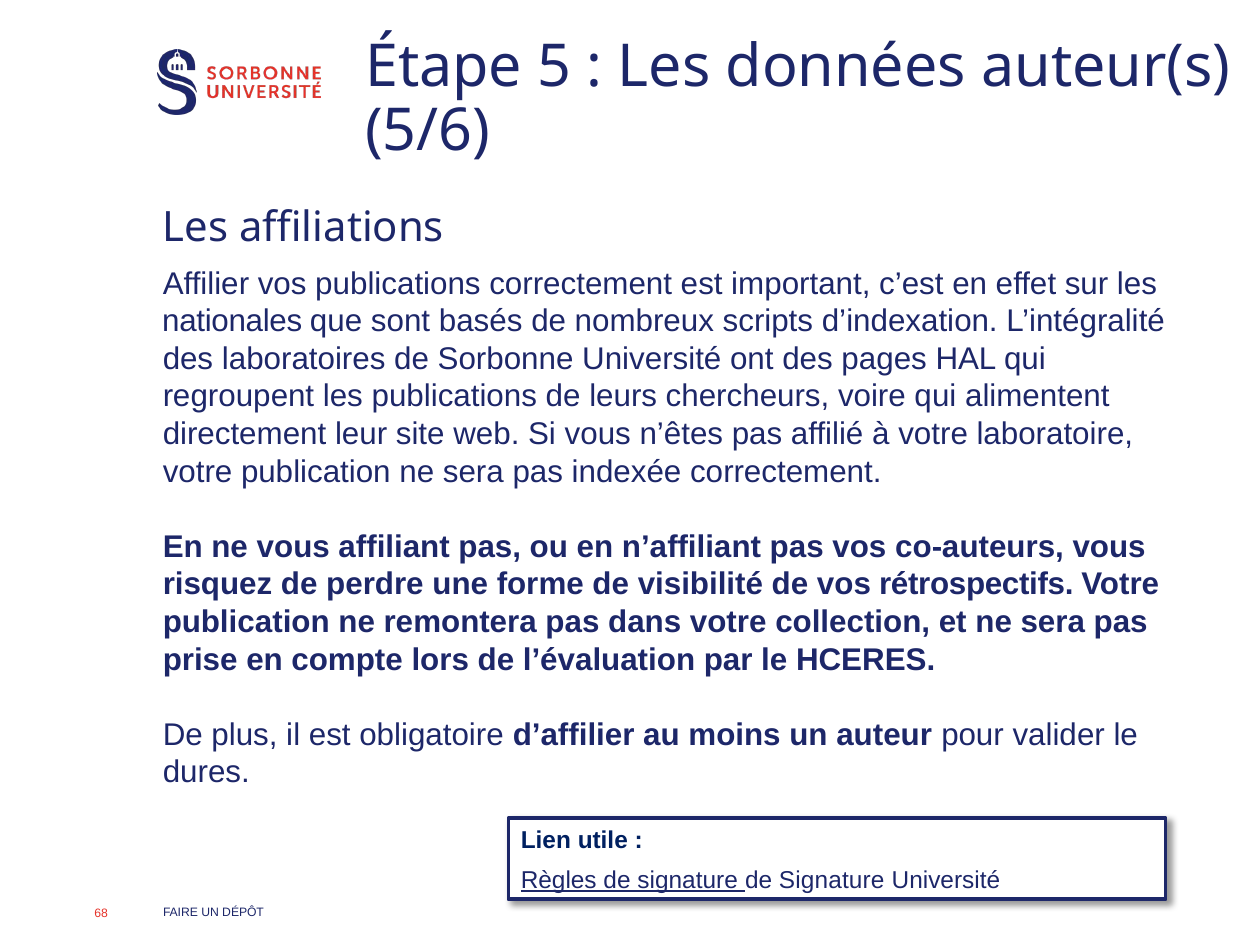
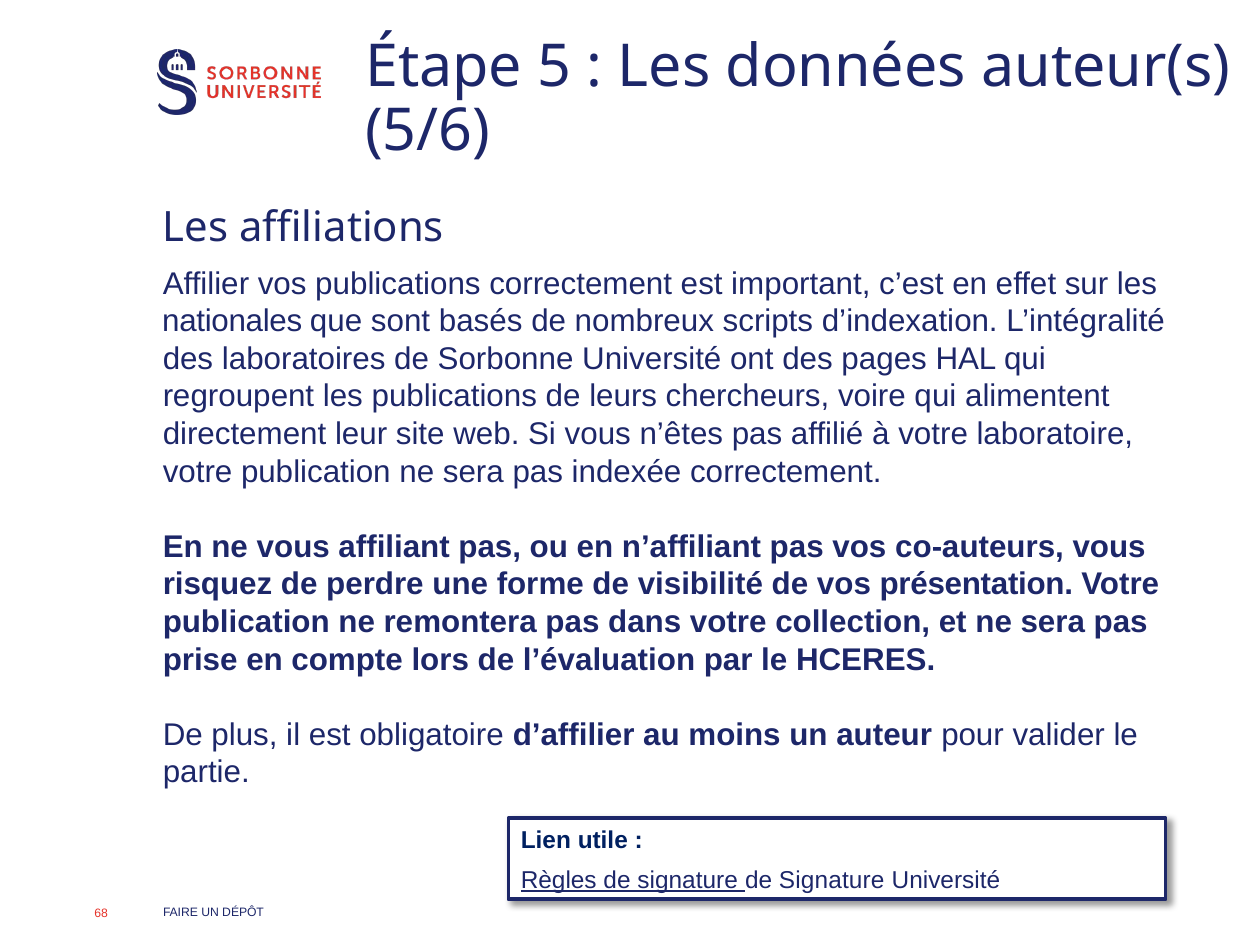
rétrospectifs: rétrospectifs -> présentation
dures: dures -> partie
